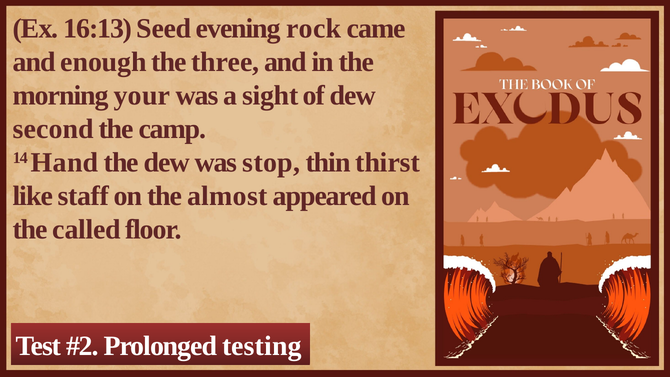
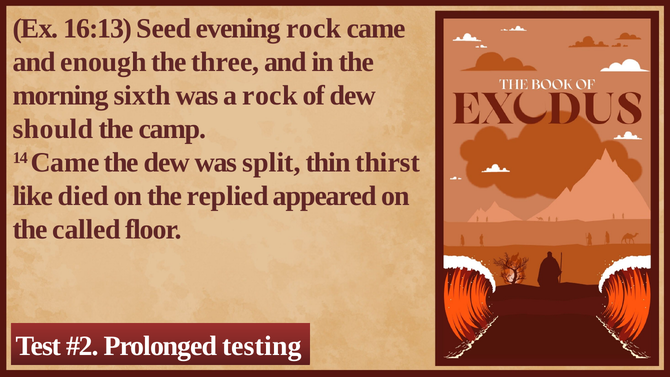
your: your -> sixth
a sight: sight -> rock
second: second -> should
14 Hand: Hand -> Came
stop: stop -> split
staff: staff -> died
almost: almost -> replied
